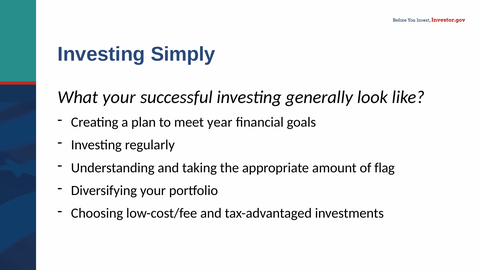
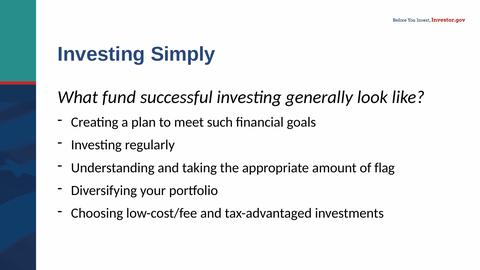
What your: your -> fund
year: year -> such
